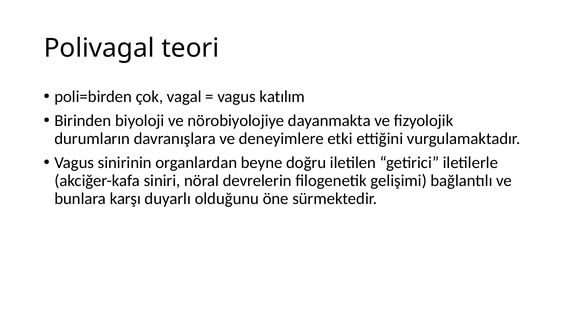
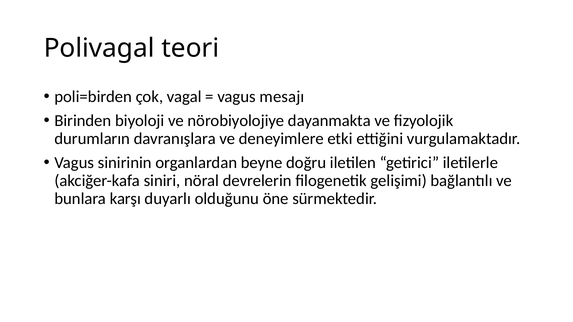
katılım: katılım -> mesajı
